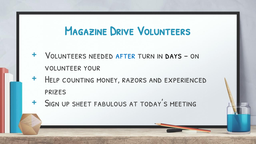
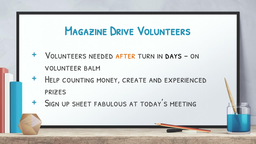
after colour: blue -> orange
your: your -> balm
razors: razors -> create
